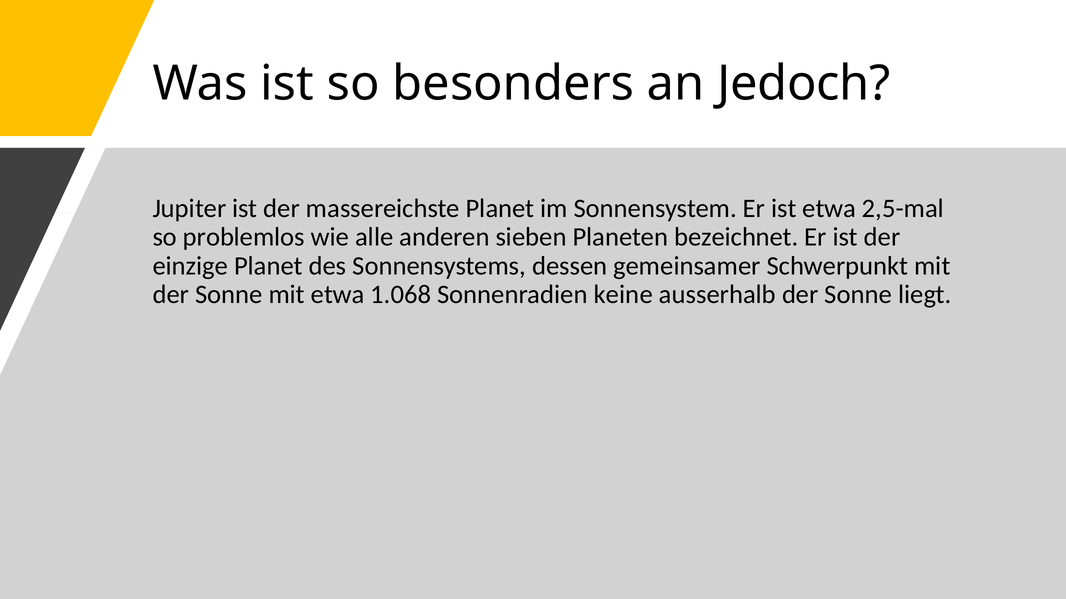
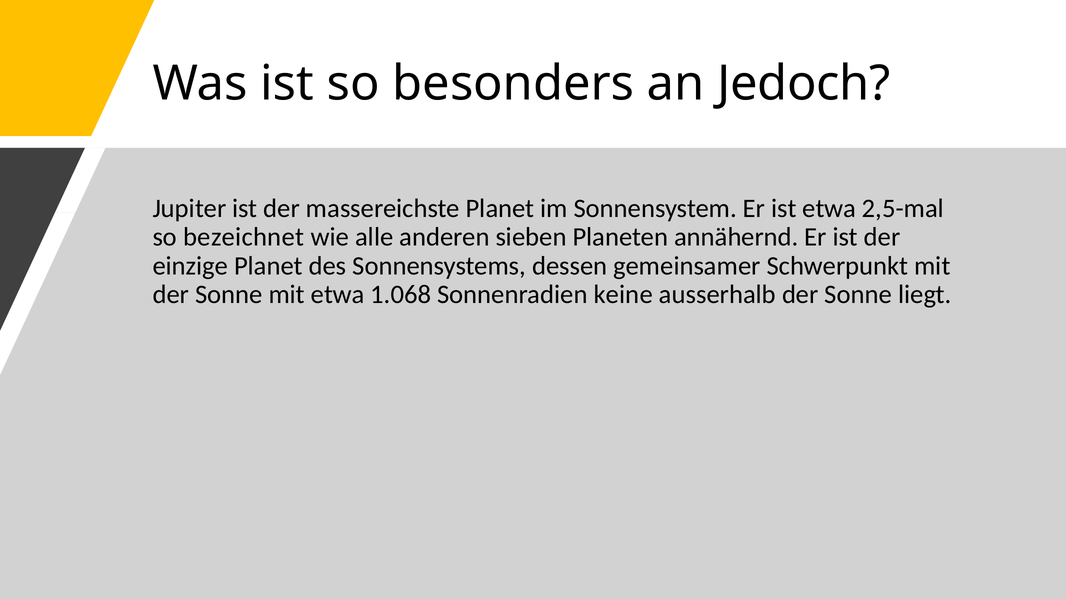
problemlos: problemlos -> bezeichnet
bezeichnet: bezeichnet -> annähernd
